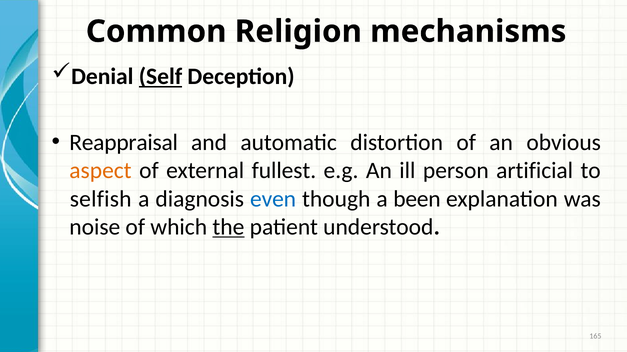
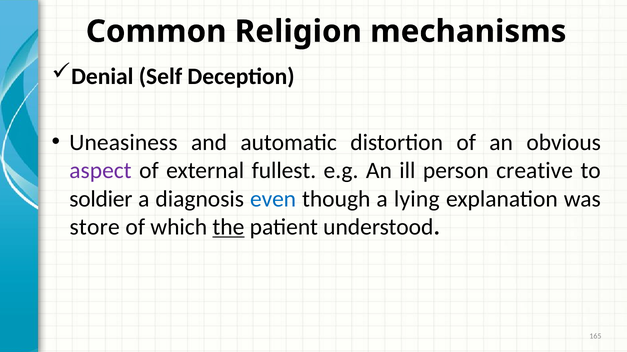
Self underline: present -> none
Reappraisal: Reappraisal -> Uneasiness
aspect colour: orange -> purple
artificial: artificial -> creative
selfish: selfish -> soldier
been: been -> lying
noise: noise -> store
